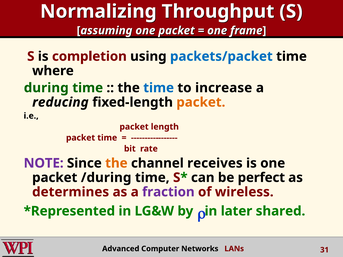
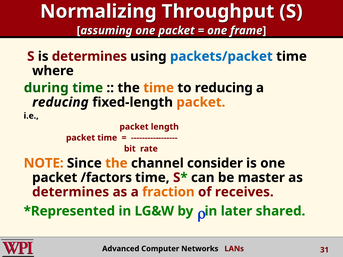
is completion: completion -> determines
time at (159, 88) colour: blue -> orange
to increase: increase -> reducing
NOTE colour: purple -> orange
receives: receives -> consider
/during: /during -> /factors
perfect: perfect -> master
fraction colour: purple -> orange
wireless: wireless -> receives
